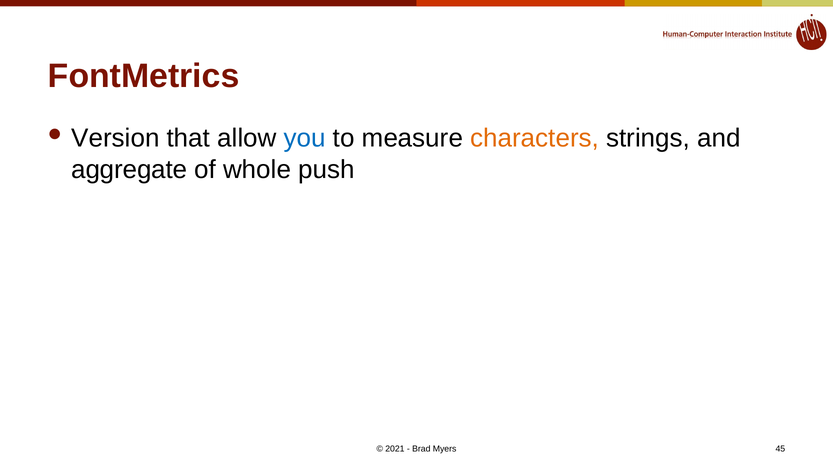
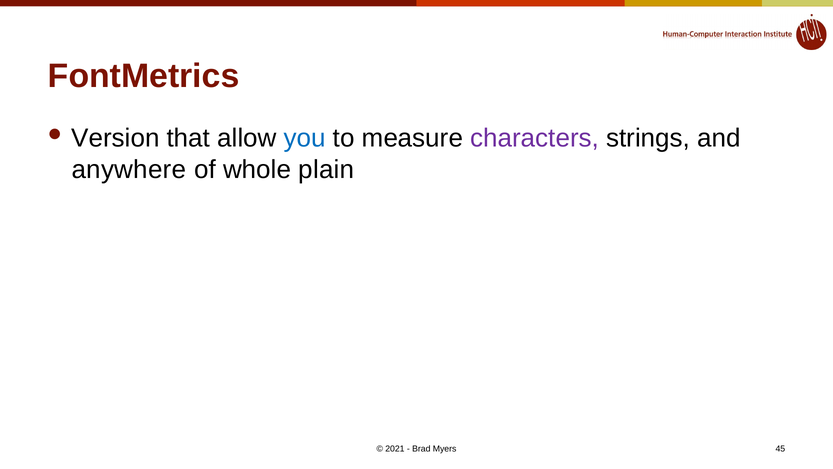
characters colour: orange -> purple
aggregate: aggregate -> anywhere
push: push -> plain
